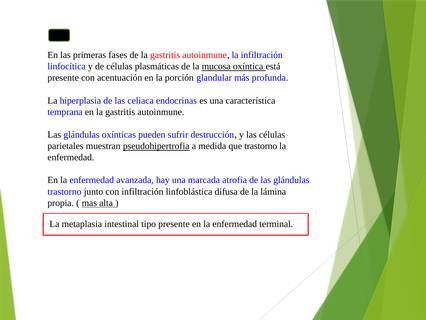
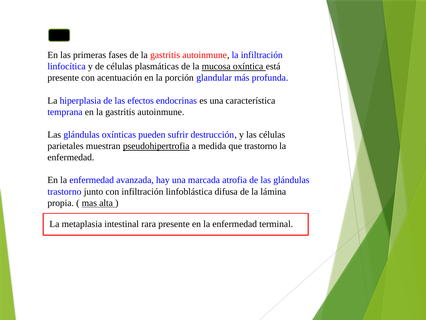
celiaca: celiaca -> efectos
tipo: tipo -> rara
